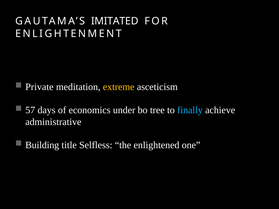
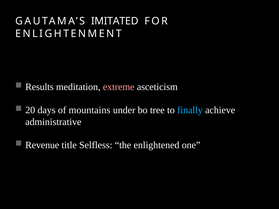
Private: Private -> Results
extreme colour: yellow -> pink
57: 57 -> 20
economics: economics -> mountains
Building: Building -> Revenue
